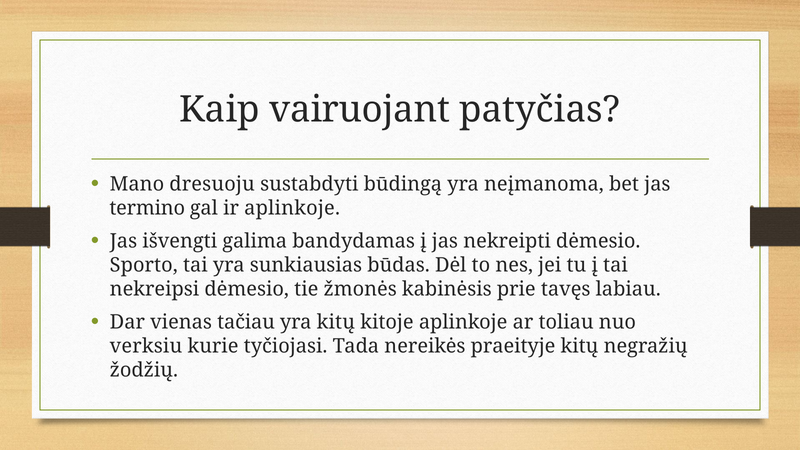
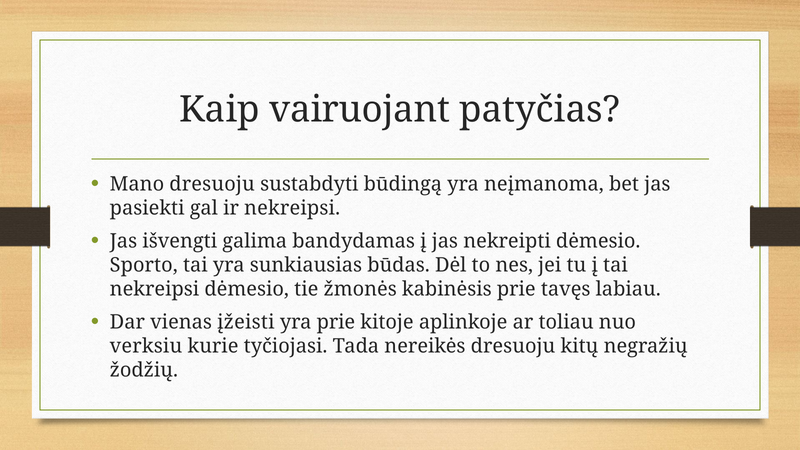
termino: termino -> pasiekti
ir aplinkoje: aplinkoje -> nekreipsi
tačiau: tačiau -> įžeisti
yra kitų: kitų -> prie
nereikės praeityje: praeityje -> dresuoju
